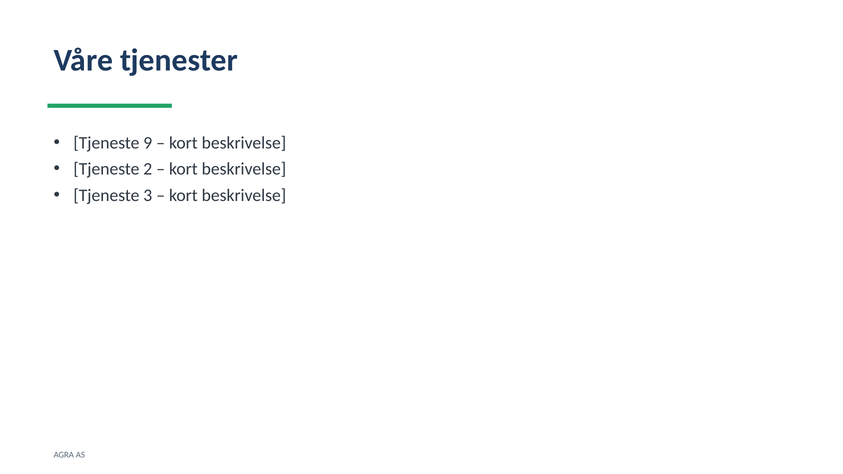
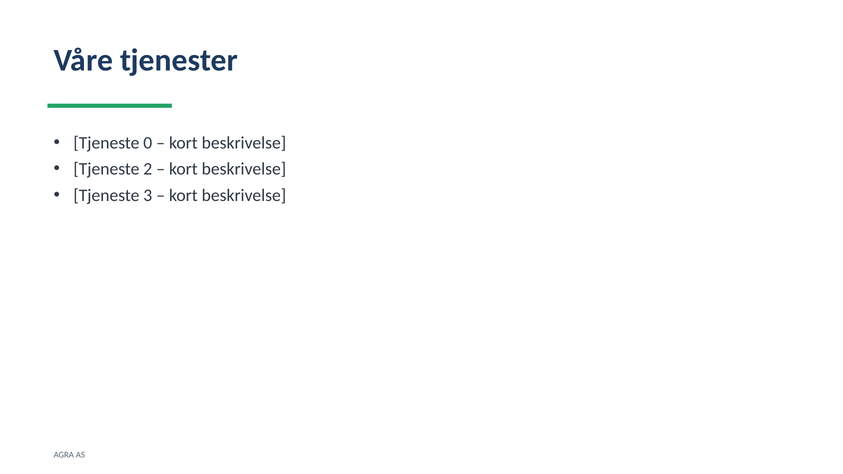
9: 9 -> 0
